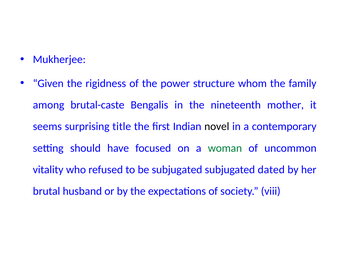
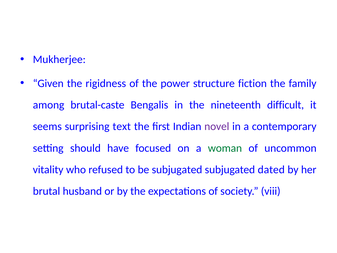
whom: whom -> fiction
mother: mother -> difficult
title: title -> text
novel colour: black -> purple
